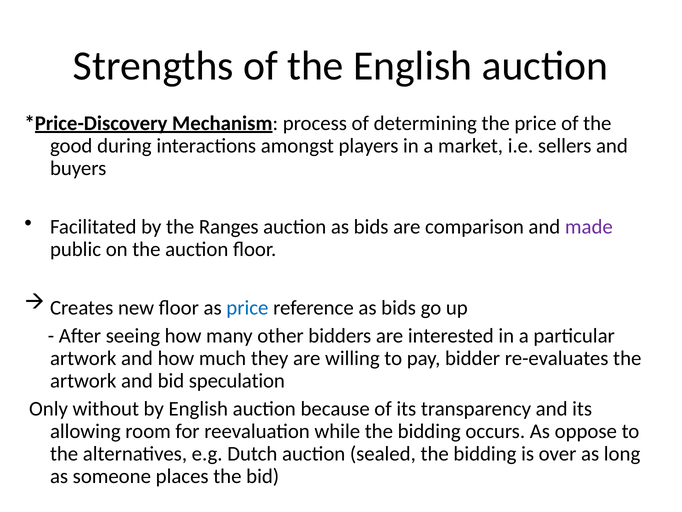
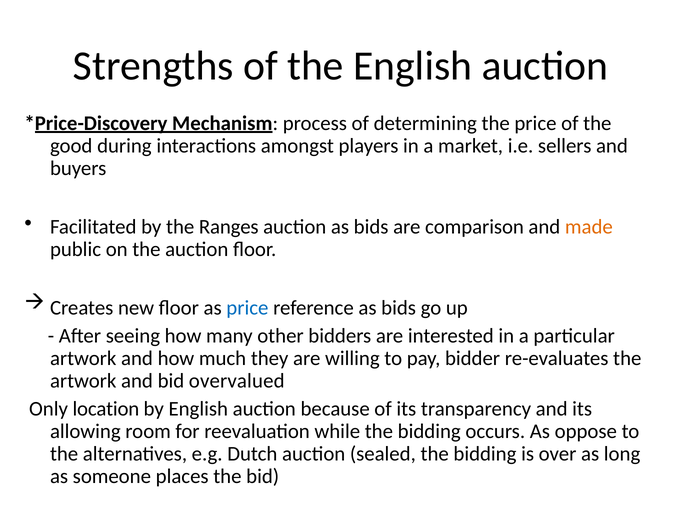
made colour: purple -> orange
speculation: speculation -> overvalued
without: without -> location
